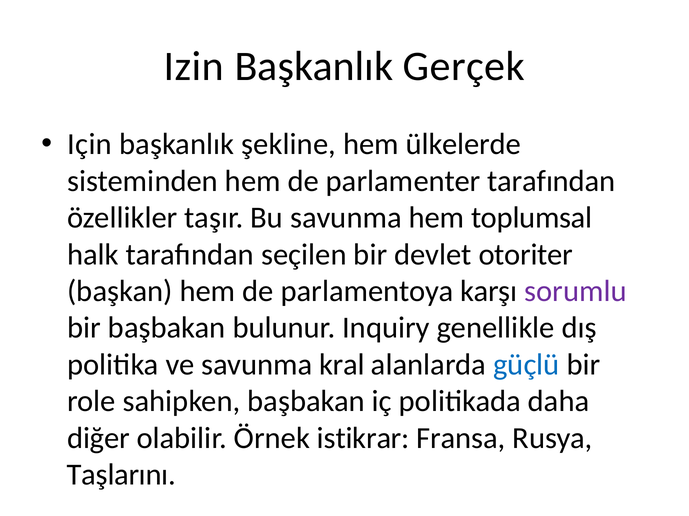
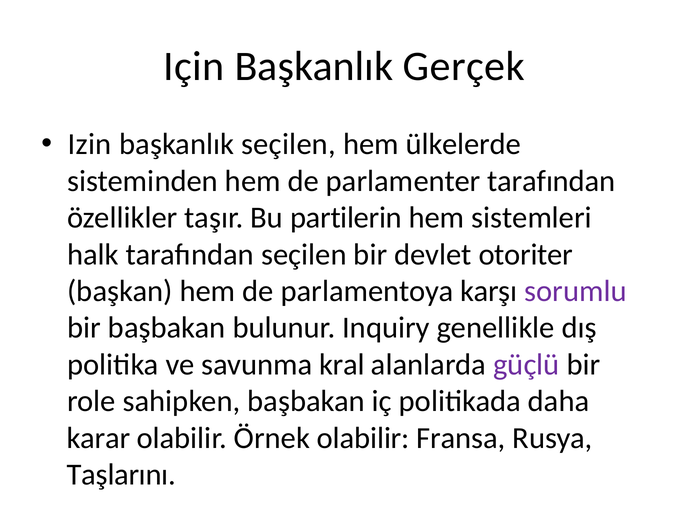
Izin: Izin -> Için
Için: Için -> Izin
başkanlık şekline: şekline -> seçilen
Bu savunma: savunma -> partilerin
toplumsal: toplumsal -> sistemleri
güçlü colour: blue -> purple
diğer: diğer -> karar
Örnek istikrar: istikrar -> olabilir
